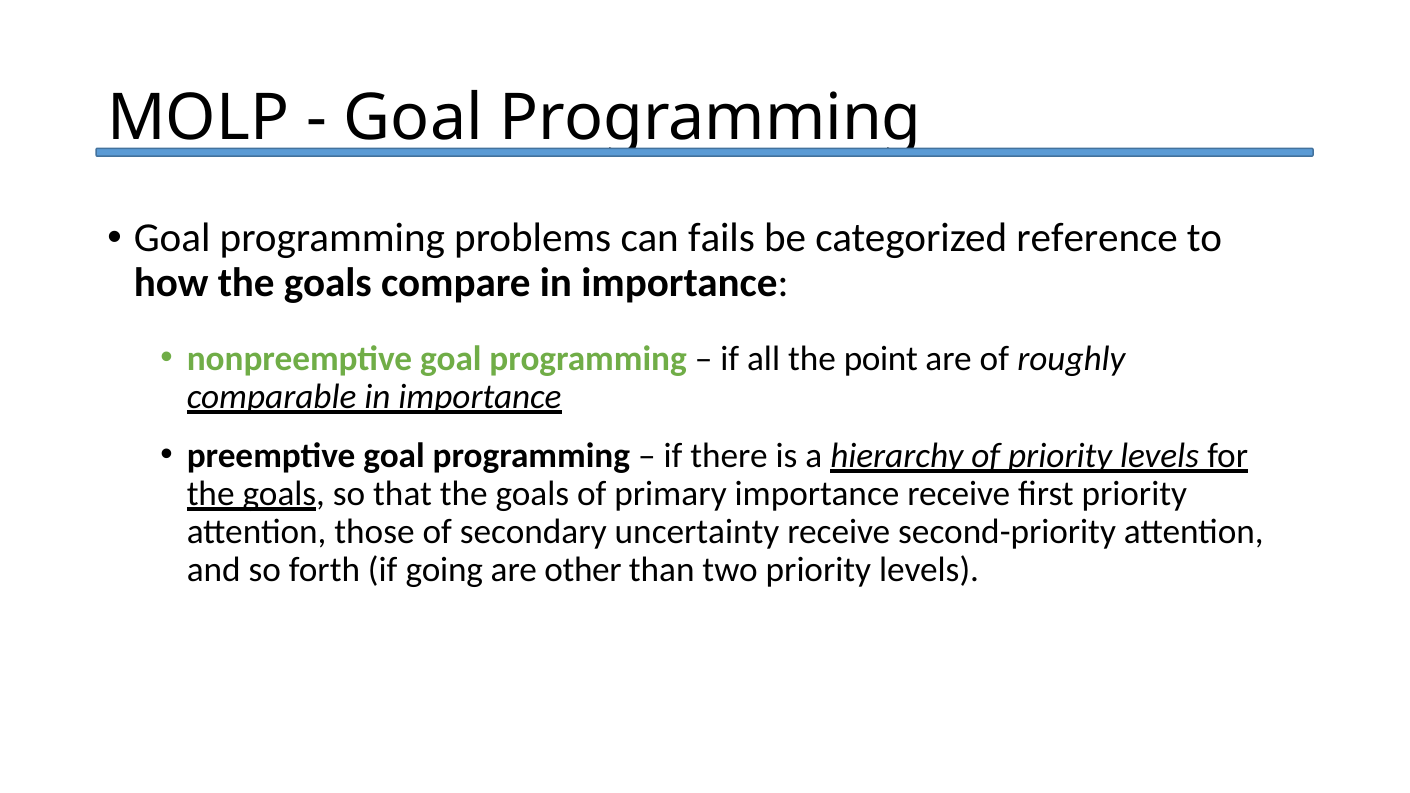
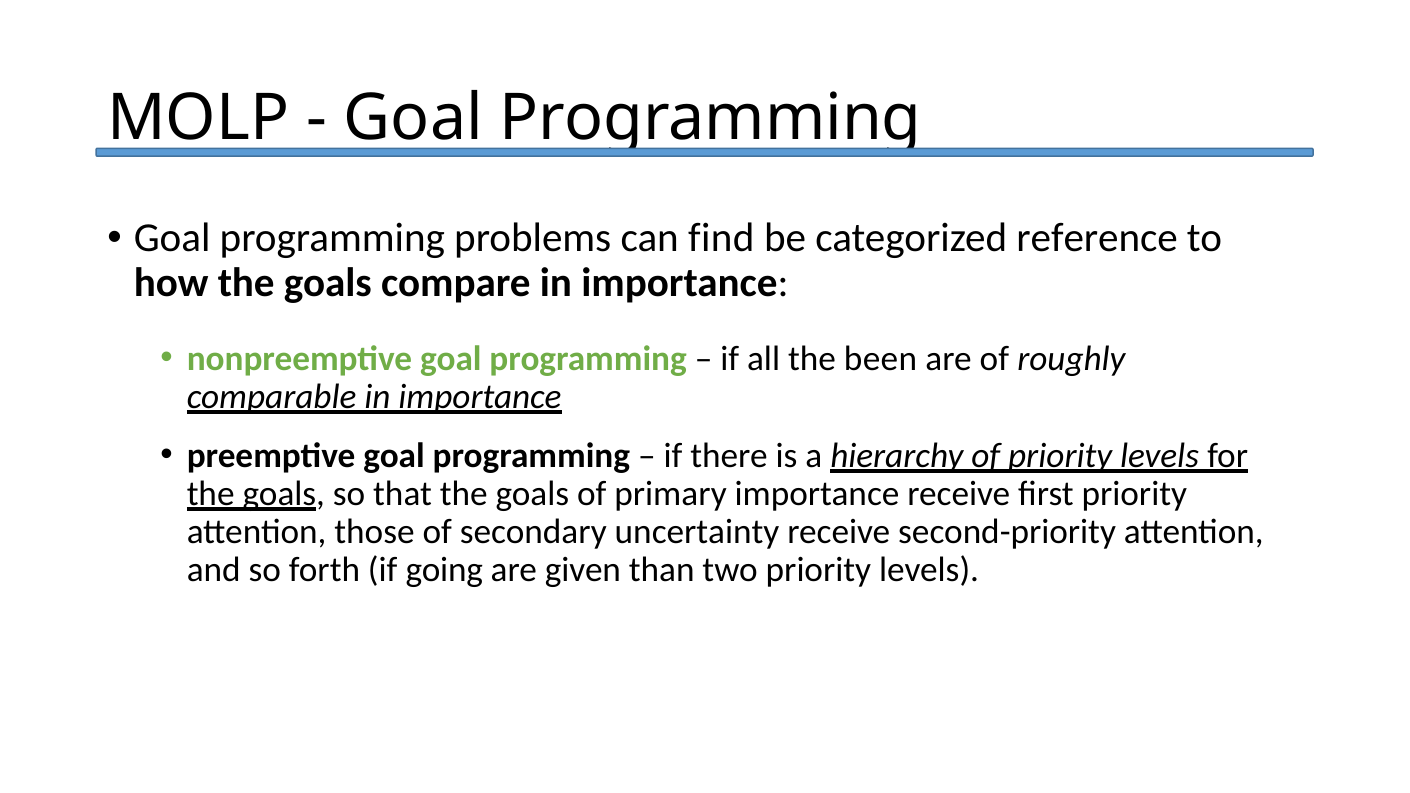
fails: fails -> find
point: point -> been
other: other -> given
